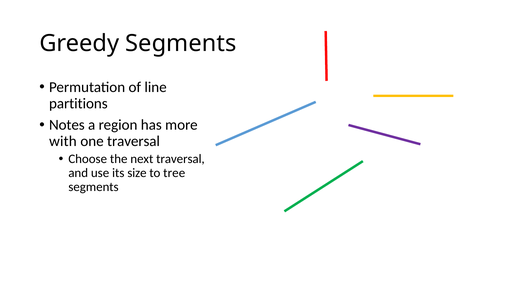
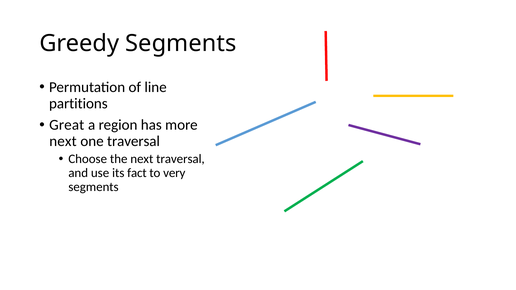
Notes: Notes -> Great
with at (63, 141): with -> next
size: size -> fact
tree: tree -> very
